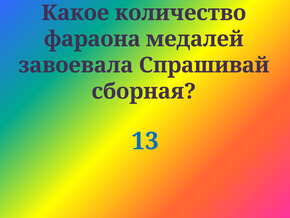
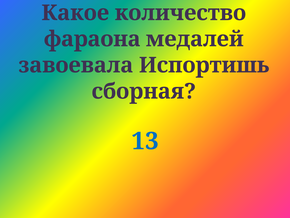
Спрашивай: Спрашивай -> Испортишь
